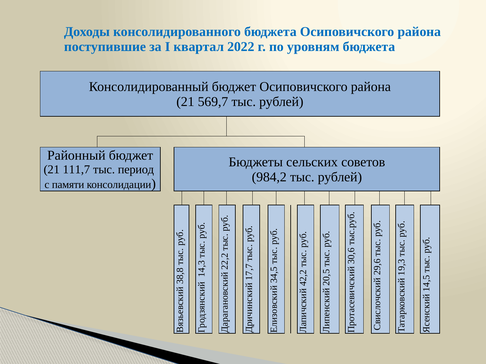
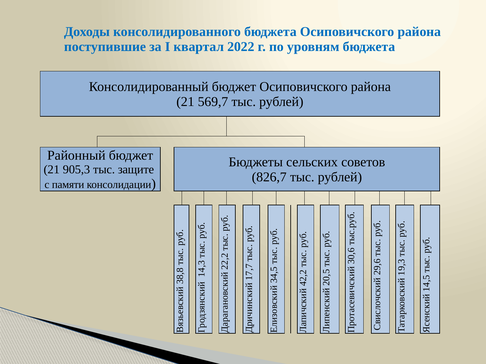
111,7: 111,7 -> 905,3
период: период -> защите
984,2: 984,2 -> 826,7
